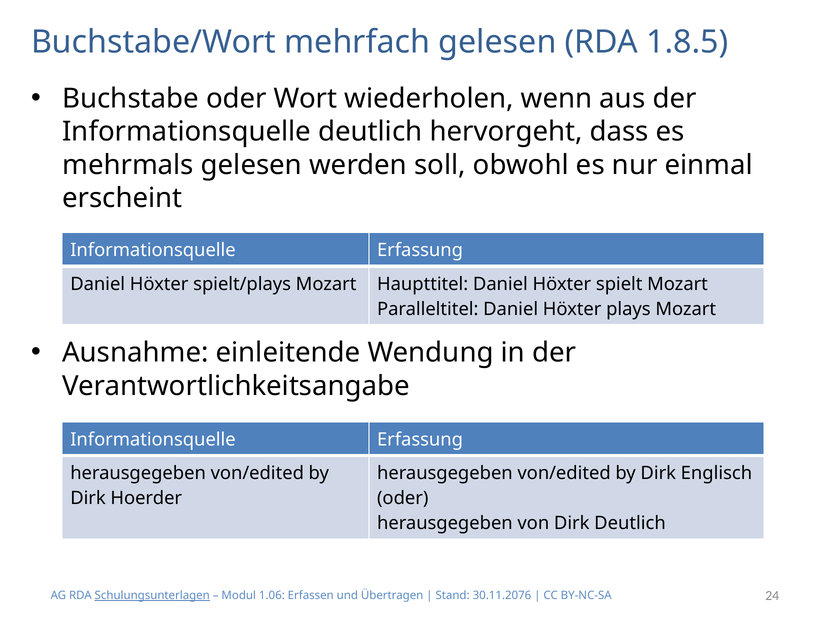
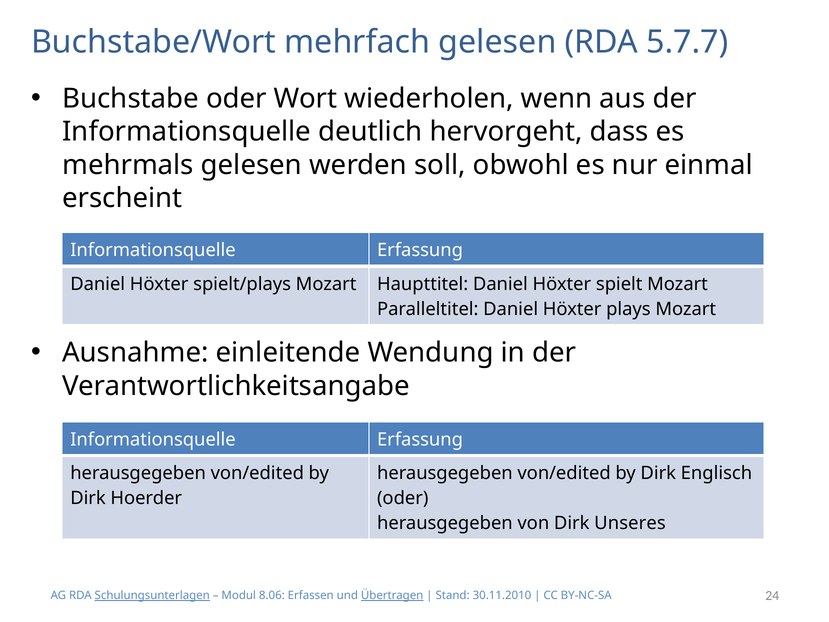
1.8.5: 1.8.5 -> 5.7.7
Dirk Deutlich: Deutlich -> Unseres
1.06: 1.06 -> 8.06
Übertragen underline: none -> present
30.11.2076: 30.11.2076 -> 30.11.2010
